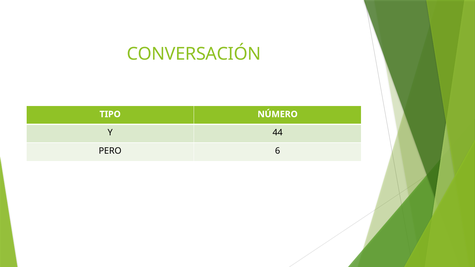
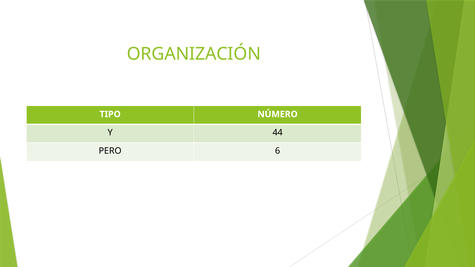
CONVERSACIÓN: CONVERSACIÓN -> ORGANIZACIÓN
